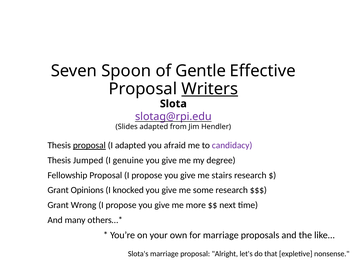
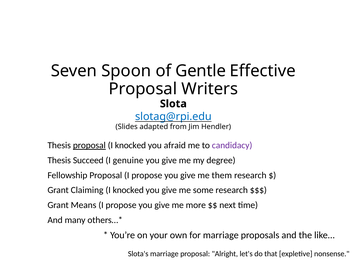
Writers underline: present -> none
slotag@rpi.edu colour: purple -> blue
adapted at (130, 145): adapted -> knocked
Jumped: Jumped -> Succeed
stairs: stairs -> them
Opinions: Opinions -> Claiming
Wrong: Wrong -> Means
